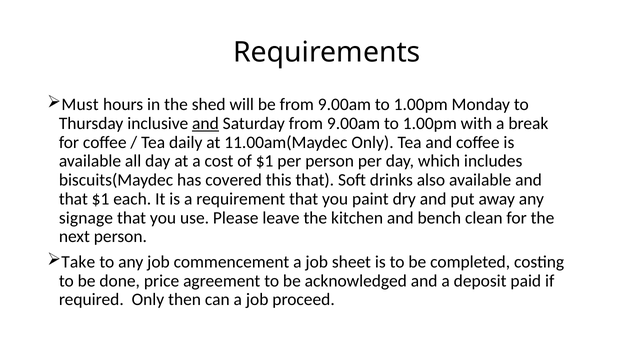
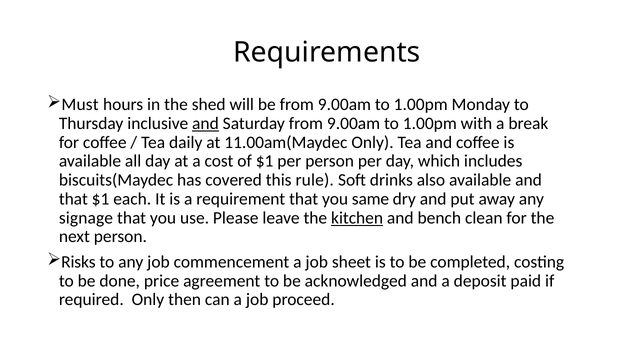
this that: that -> rule
paint: paint -> same
kitchen underline: none -> present
Take: Take -> Risks
